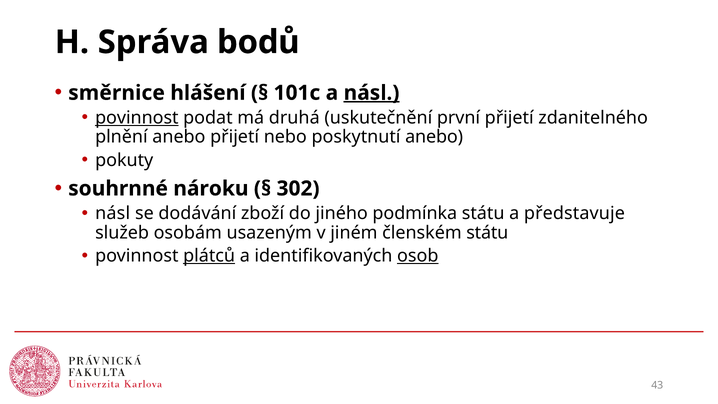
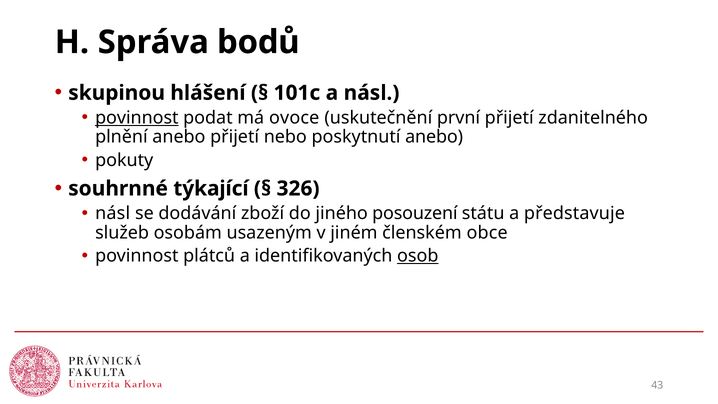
směrnice: směrnice -> skupinou
násl at (372, 93) underline: present -> none
druhá: druhá -> ovoce
nároku: nároku -> týkající
302: 302 -> 326
podmínka: podmínka -> posouzení
členském státu: státu -> obce
plátců underline: present -> none
